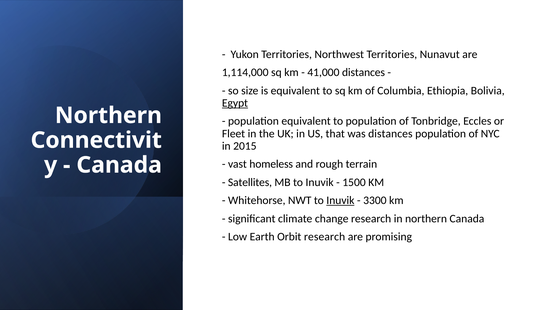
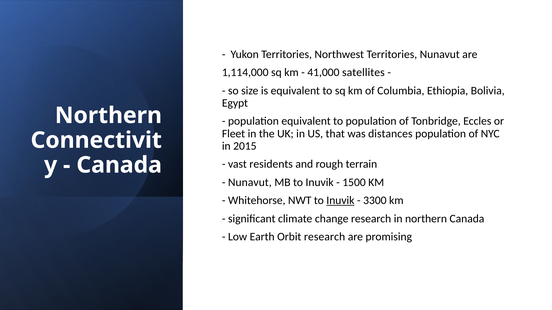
41,000 distances: distances -> satellites
Egypt underline: present -> none
homeless: homeless -> residents
Satellites at (250, 183): Satellites -> Nunavut
